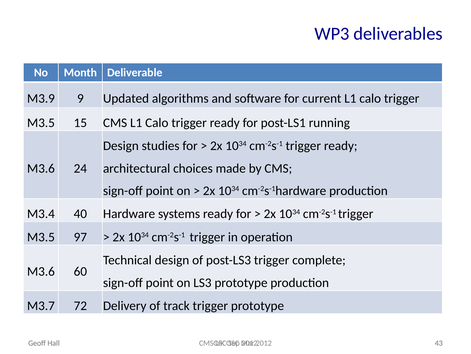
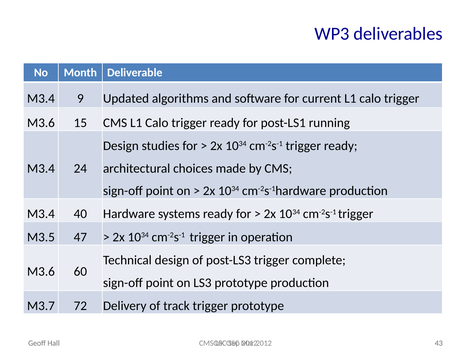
M3.9 at (41, 98): M3.9 -> M3.4
M3.5 at (41, 122): M3.5 -> M3.6
M3.6 at (41, 168): M3.6 -> M3.4
97: 97 -> 47
